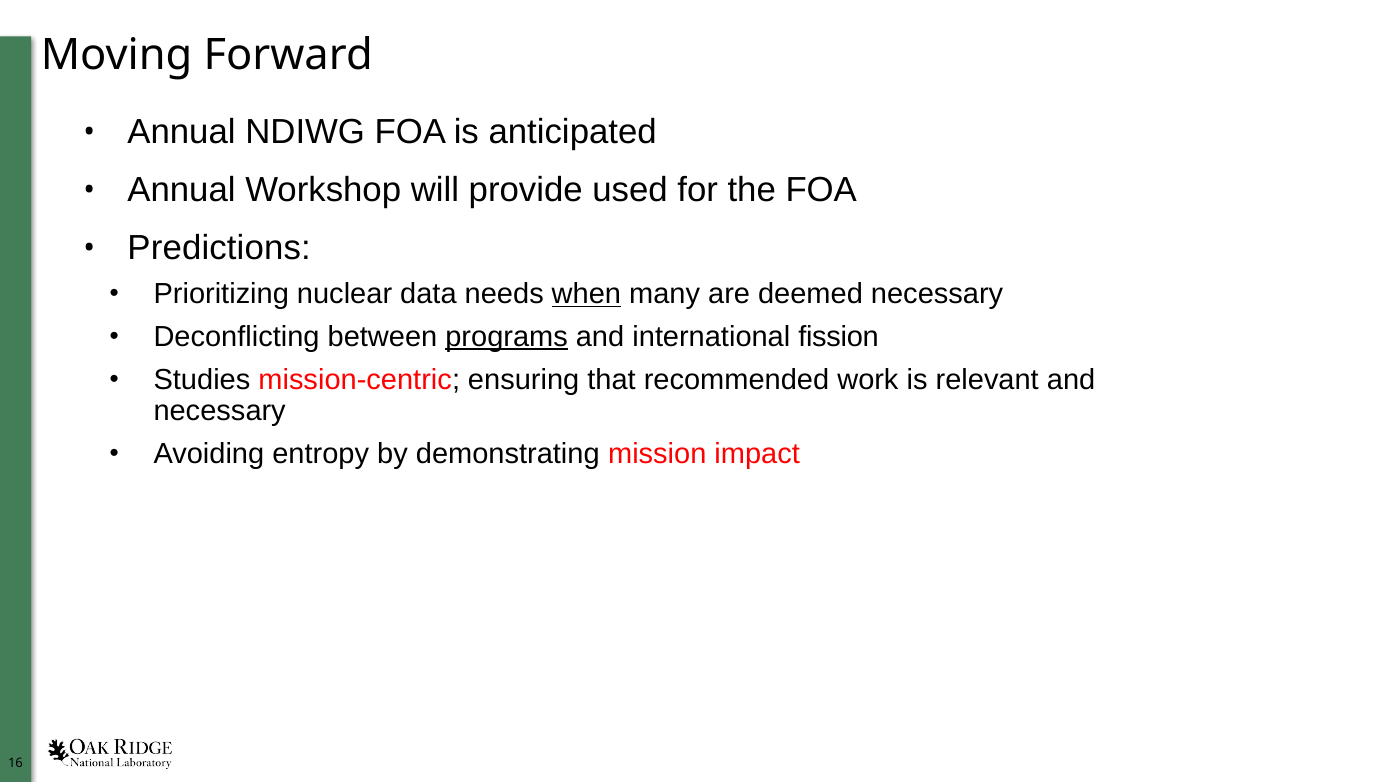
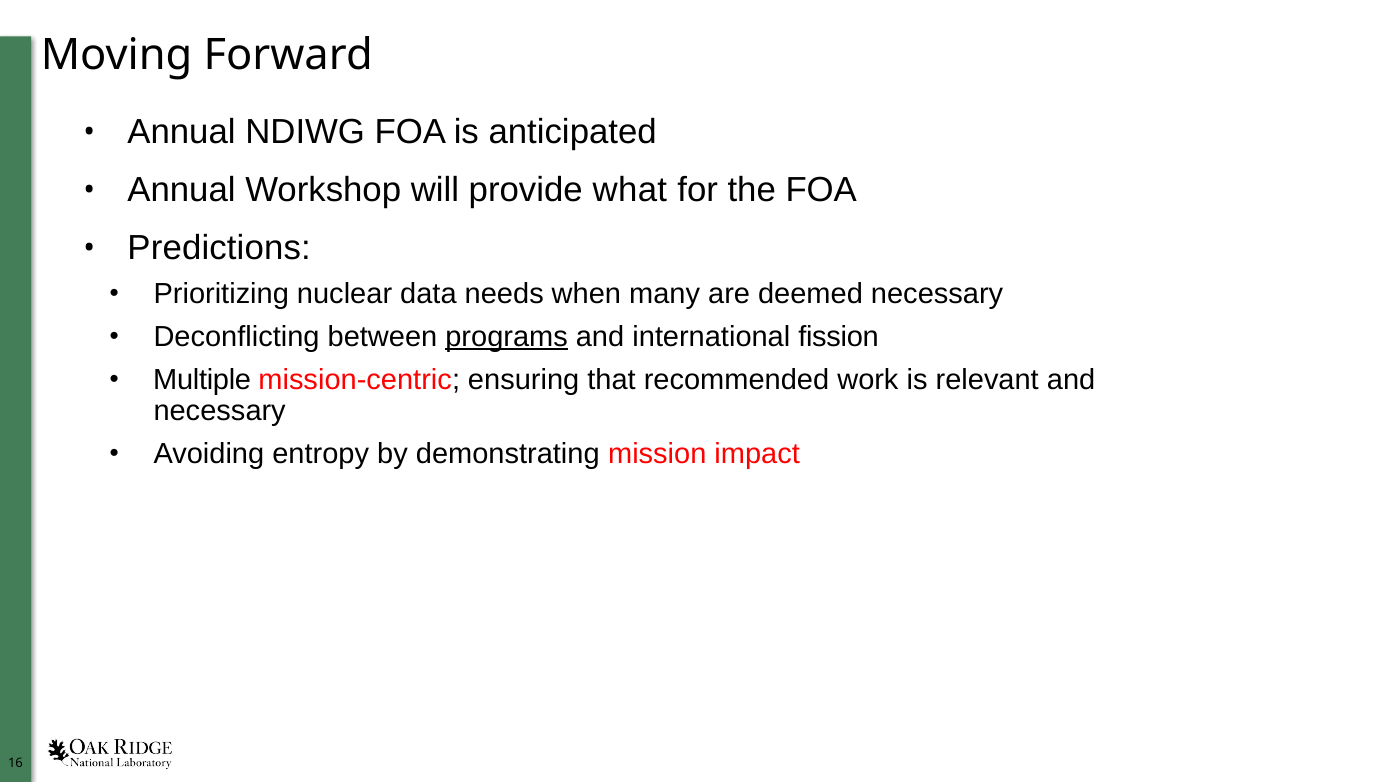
used: used -> what
when underline: present -> none
Studies: Studies -> Multiple
